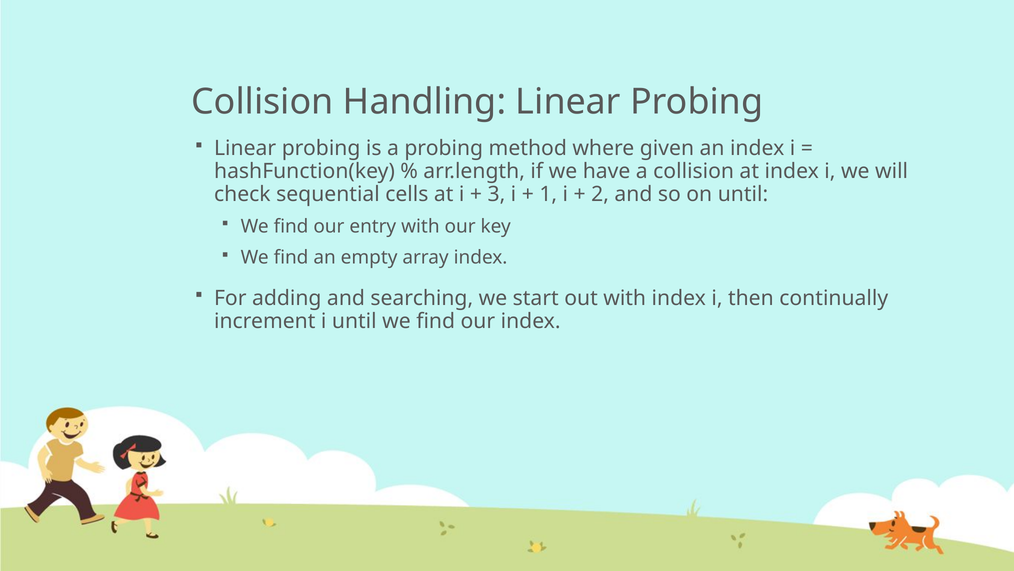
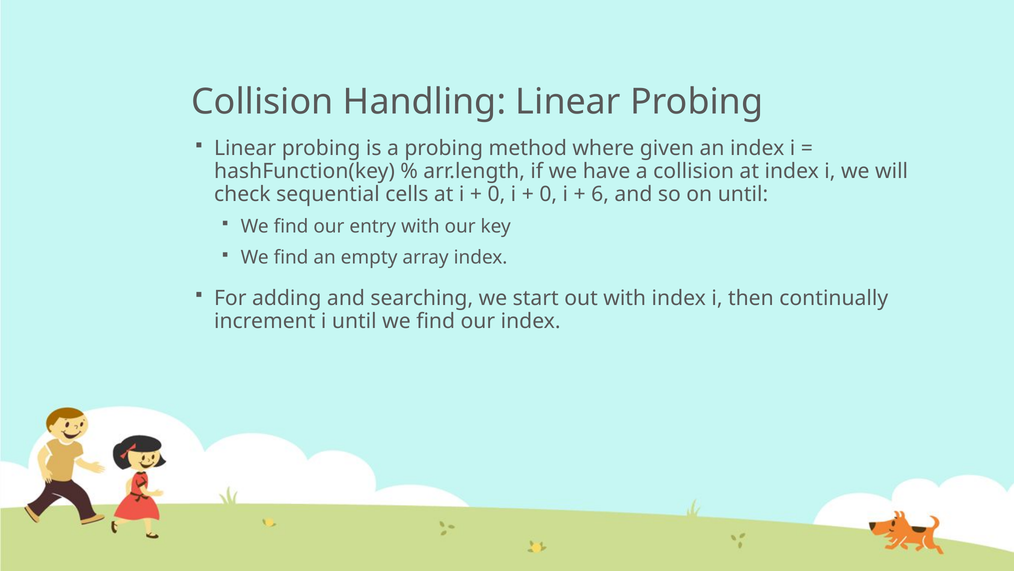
3 at (496, 194): 3 -> 0
1 at (548, 194): 1 -> 0
2: 2 -> 6
